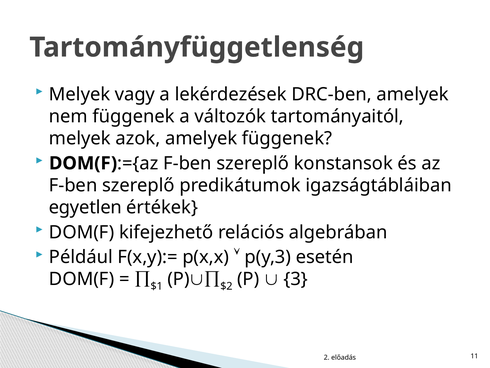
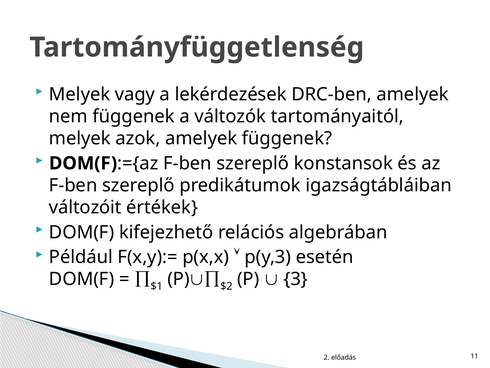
egyetlen: egyetlen -> változóit
